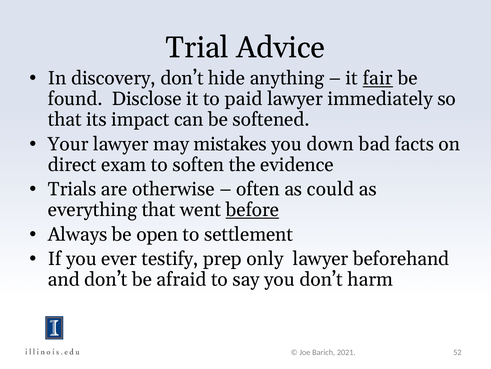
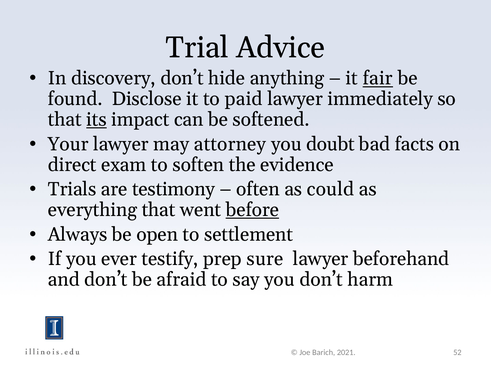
its underline: none -> present
mistakes: mistakes -> attorney
down: down -> doubt
otherwise: otherwise -> testimony
only: only -> sure
